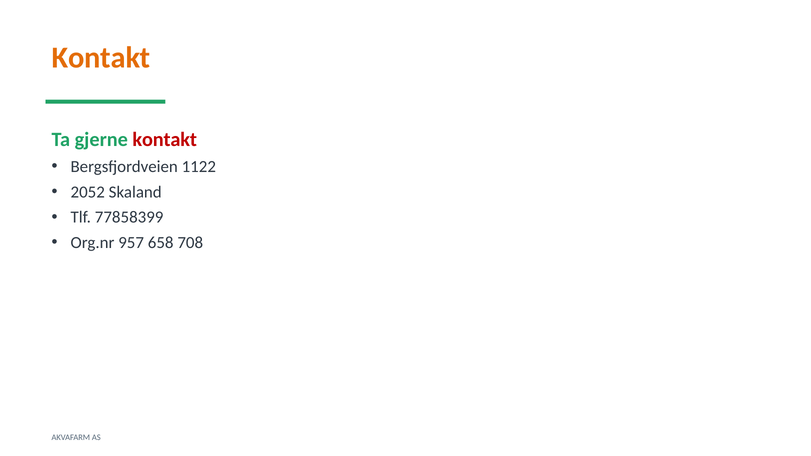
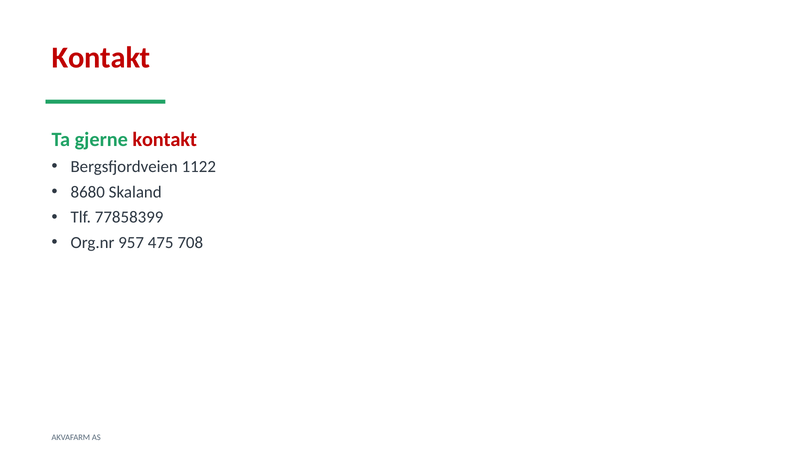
Kontakt at (101, 58) colour: orange -> red
2052: 2052 -> 8680
658: 658 -> 475
